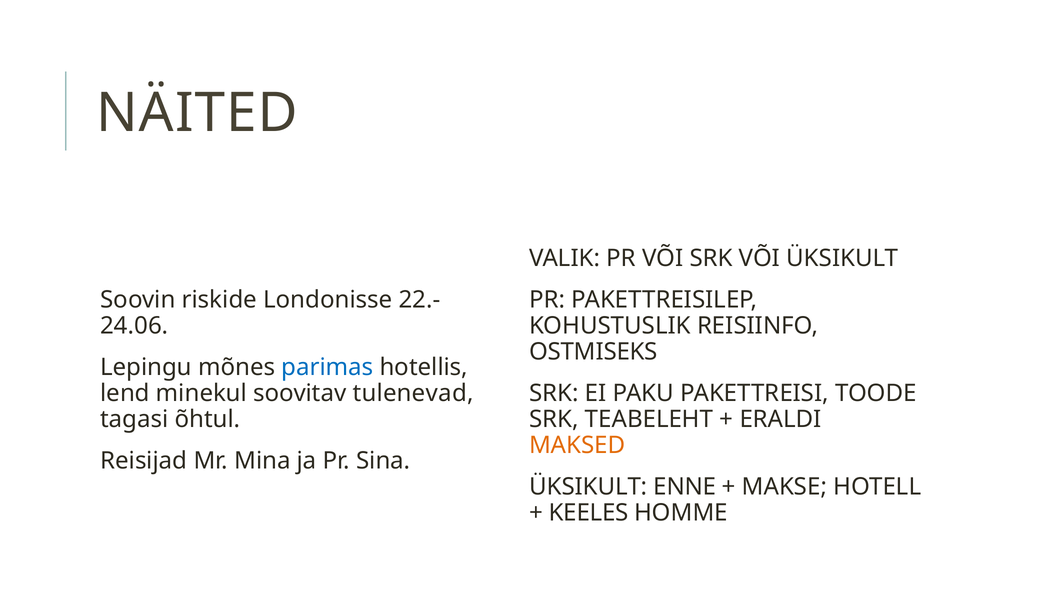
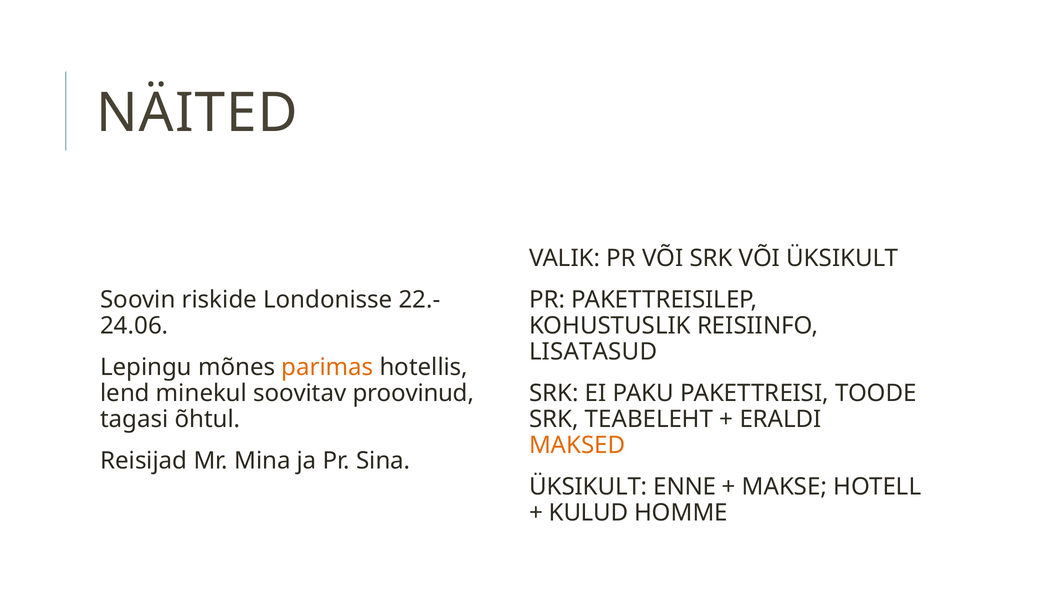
OSTMISEKS: OSTMISEKS -> LISATASUD
parimas colour: blue -> orange
tulenevad: tulenevad -> proovinud
KEELES: KEELES -> KULUD
